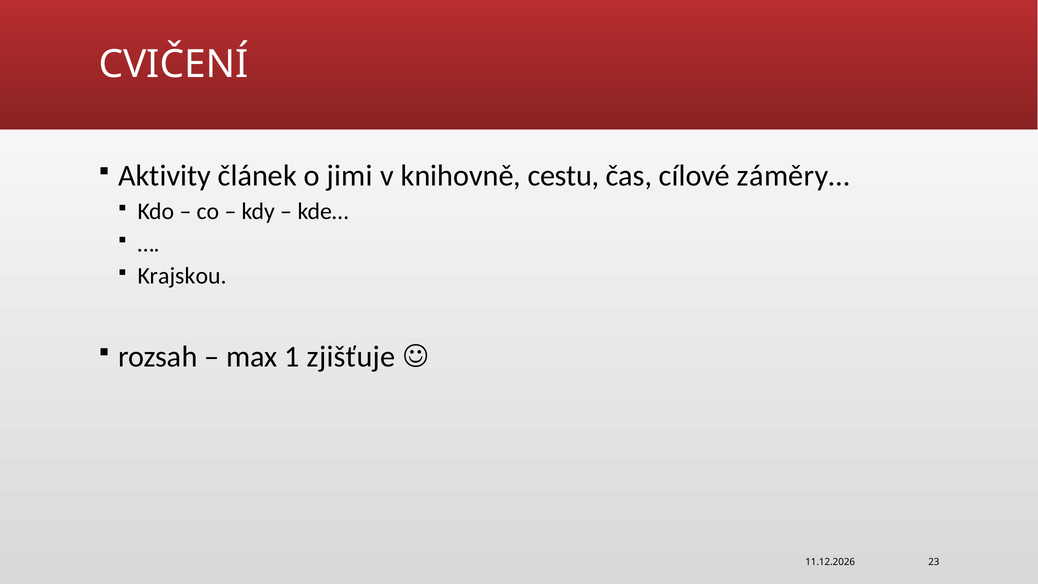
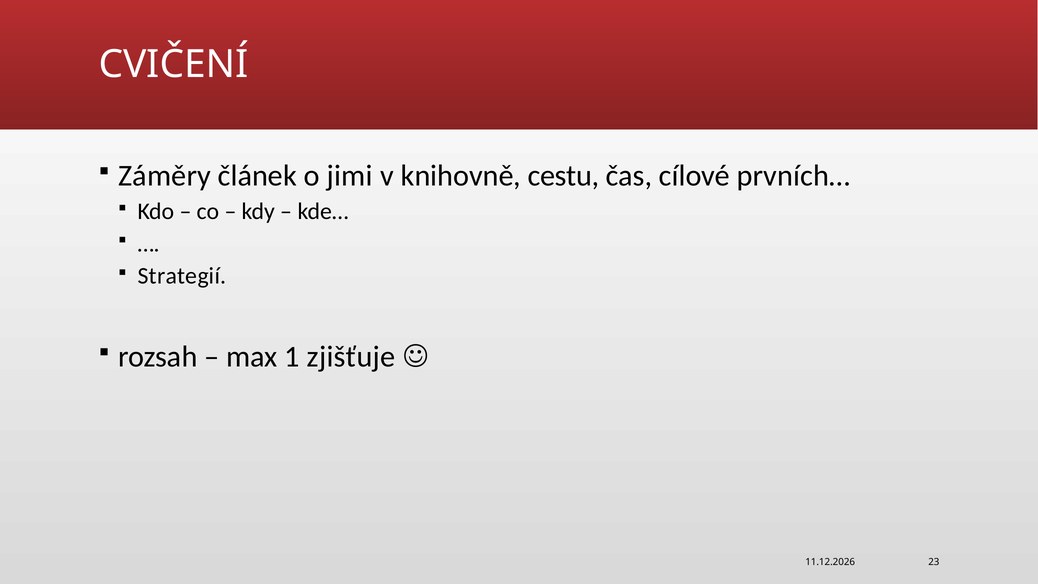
Aktivity: Aktivity -> Záměry
záměry…: záměry… -> prvních…
Krajskou: Krajskou -> Strategií
